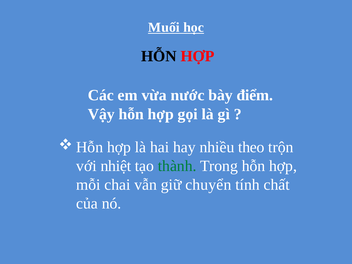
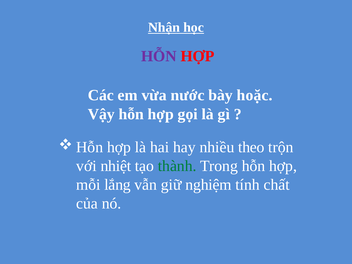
Muối: Muối -> Nhận
HỖN at (159, 56) colour: black -> purple
điểm: điểm -> hoặc
chai: chai -> lắng
chuyển: chuyển -> nghiệm
